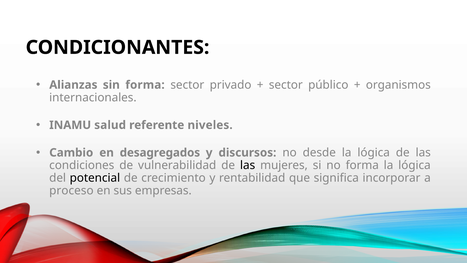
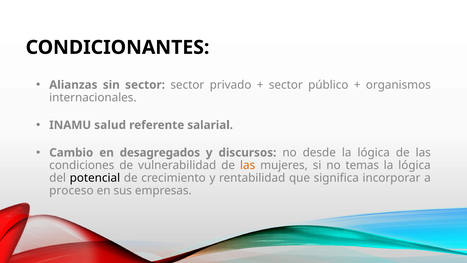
sin forma: forma -> sector
niveles: niveles -> salarial
las at (248, 165) colour: black -> orange
no forma: forma -> temas
